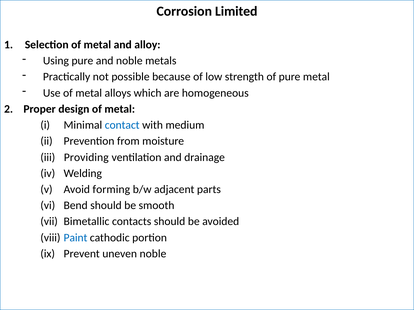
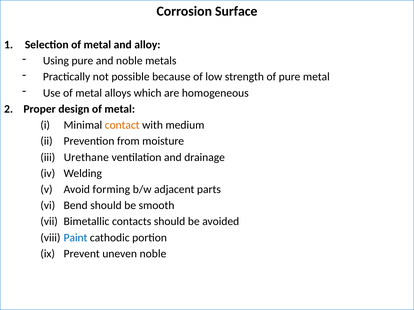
Limited: Limited -> Surface
contact colour: blue -> orange
Providing: Providing -> Urethane
